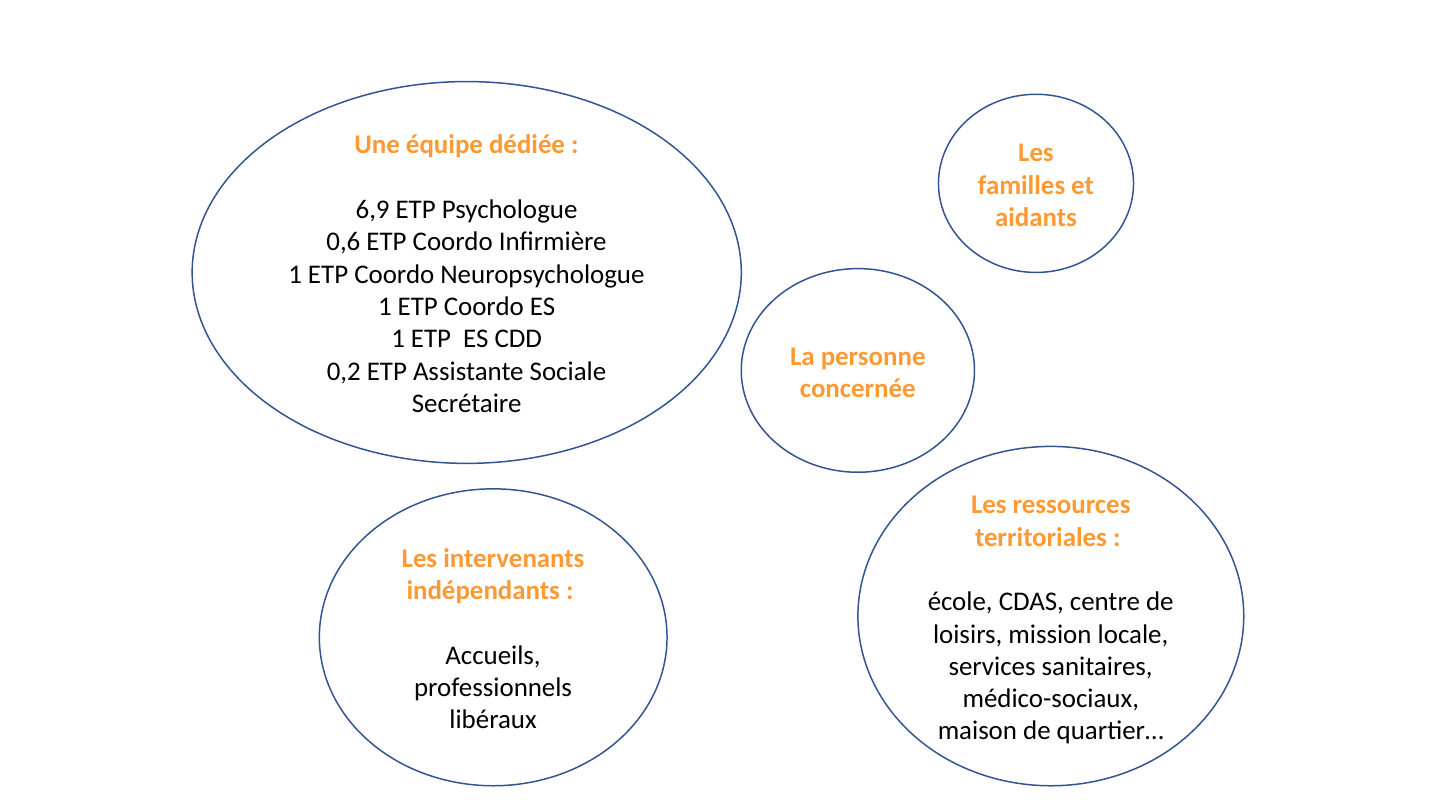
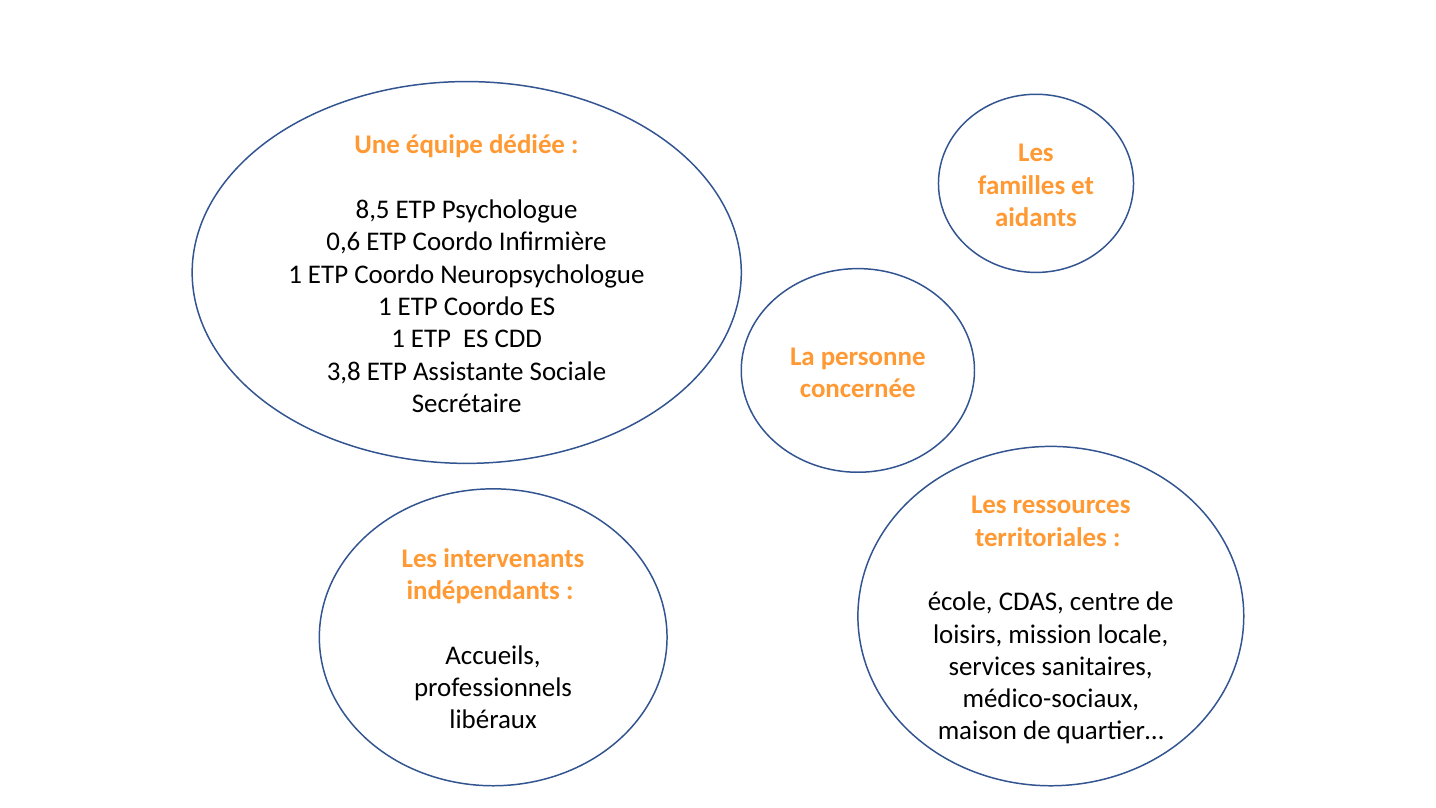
6,9: 6,9 -> 8,5
0,2: 0,2 -> 3,8
